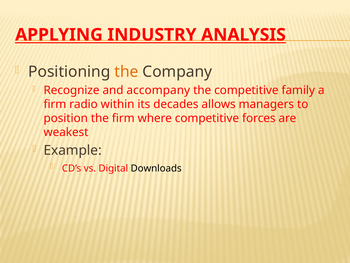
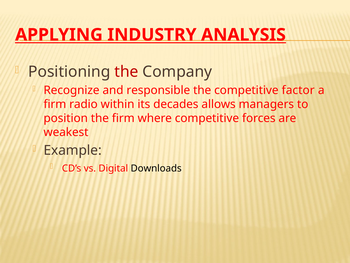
the at (126, 72) colour: orange -> red
accompany: accompany -> responsible
family: family -> factor
